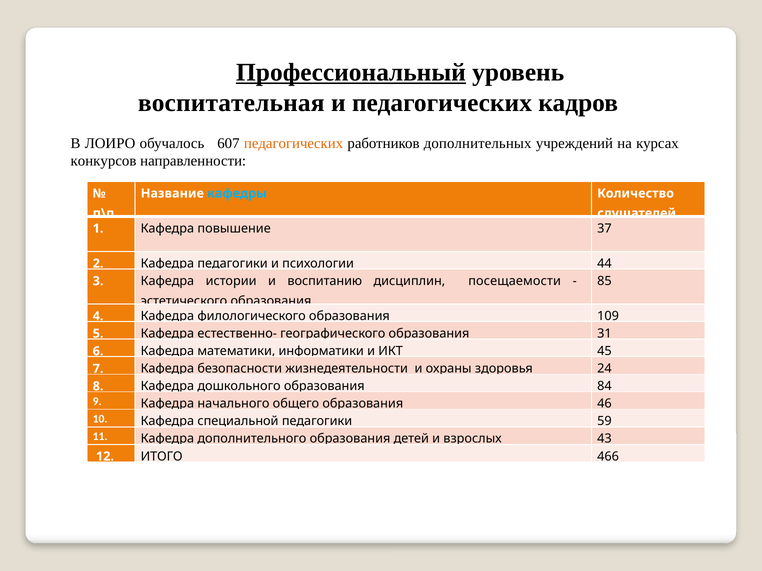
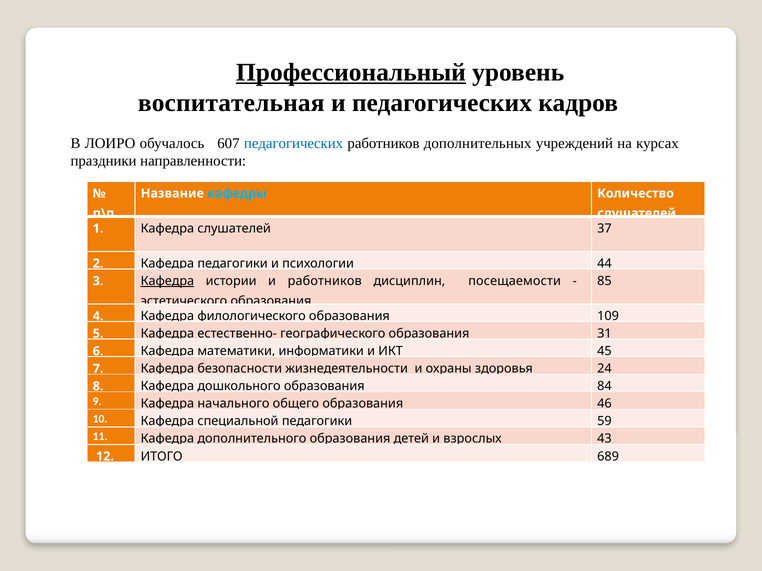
педагогических at (294, 143) colour: orange -> blue
конкурсов: конкурсов -> праздники
Кафедра повышение: повышение -> слушателей
Кафедра at (167, 281) underline: none -> present
и воспитанию: воспитанию -> работников
466: 466 -> 689
